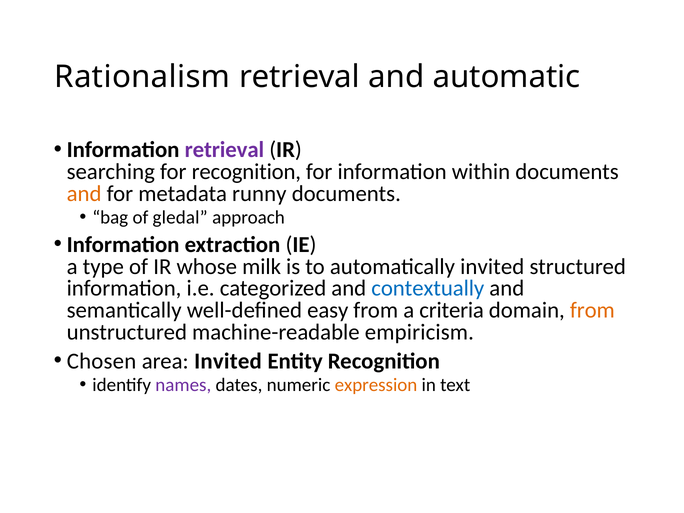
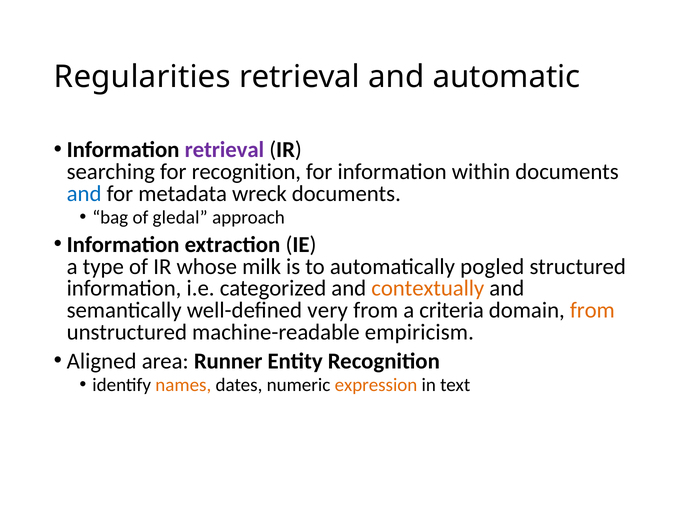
Rationalism: Rationalism -> Regularities
and at (84, 194) colour: orange -> blue
runny: runny -> wreck
automatically invited: invited -> pogled
contextually colour: blue -> orange
easy: easy -> very
Chosen: Chosen -> Aligned
area Invited: Invited -> Runner
names colour: purple -> orange
